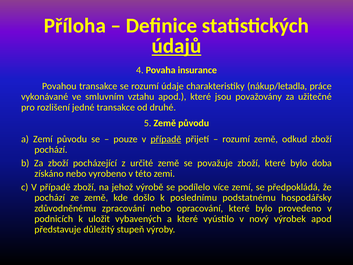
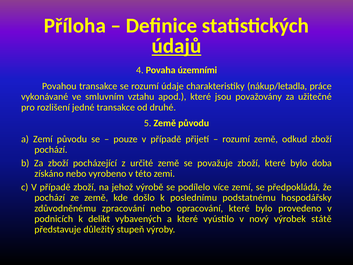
insurance: insurance -> územními
případě at (166, 139) underline: present -> none
uložit: uložit -> delikt
výrobek apod: apod -> státě
